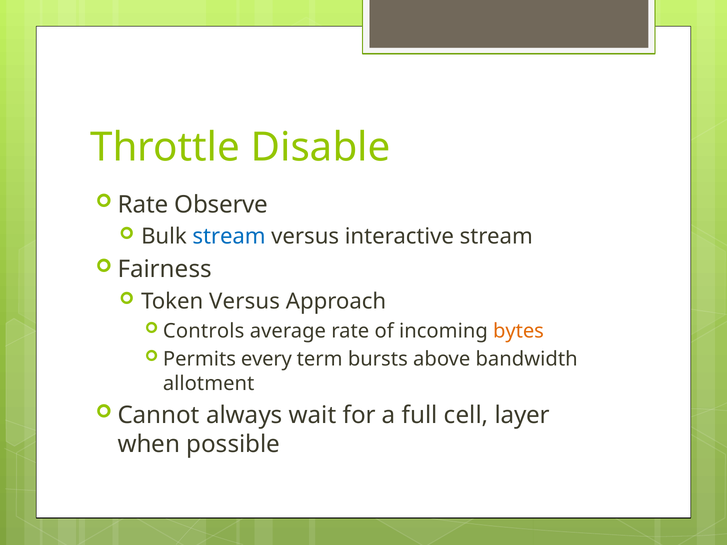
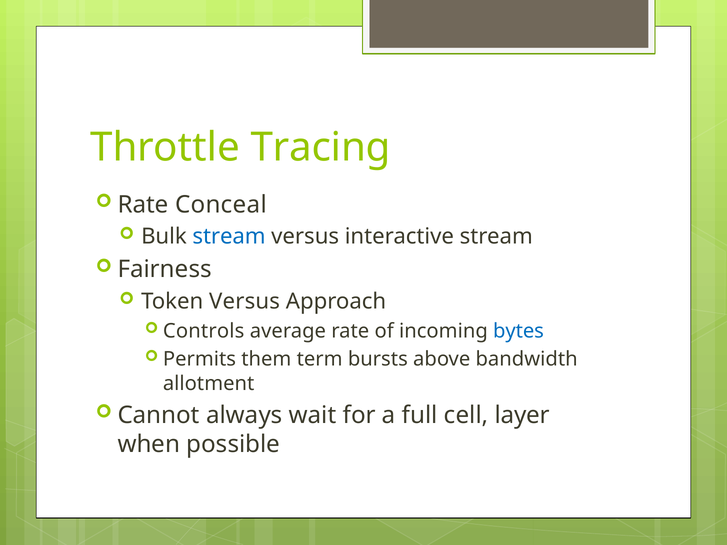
Disable: Disable -> Tracing
Observe: Observe -> Conceal
bytes colour: orange -> blue
every: every -> them
